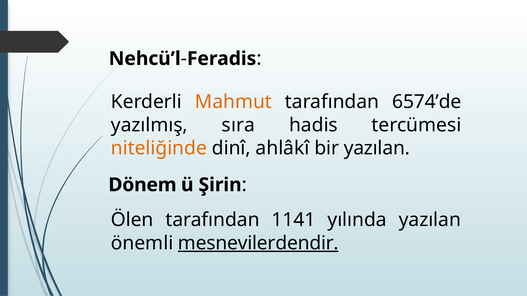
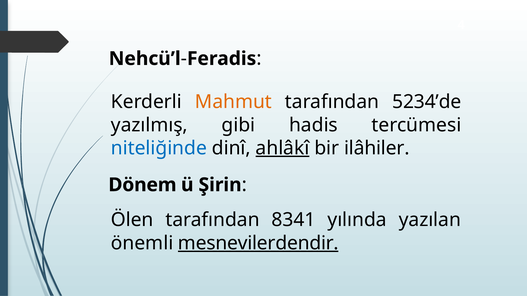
6574’de: 6574’de -> 5234’de
sıra: sıra -> gibi
niteliğinde colour: orange -> blue
ahlâkî underline: none -> present
bir yazılan: yazılan -> ilâhiler
1141: 1141 -> 8341
